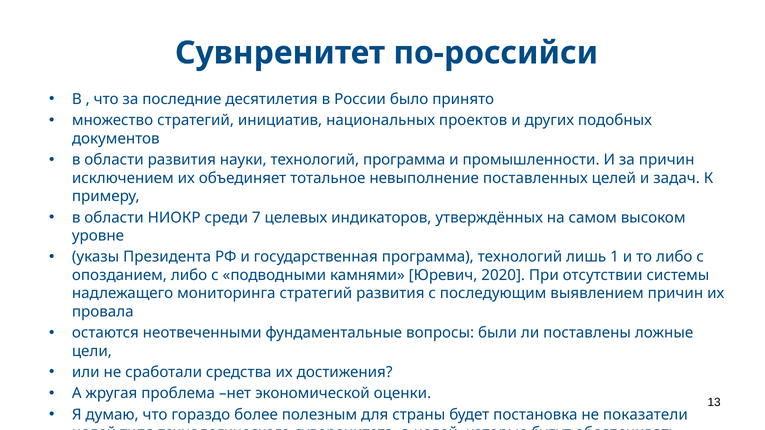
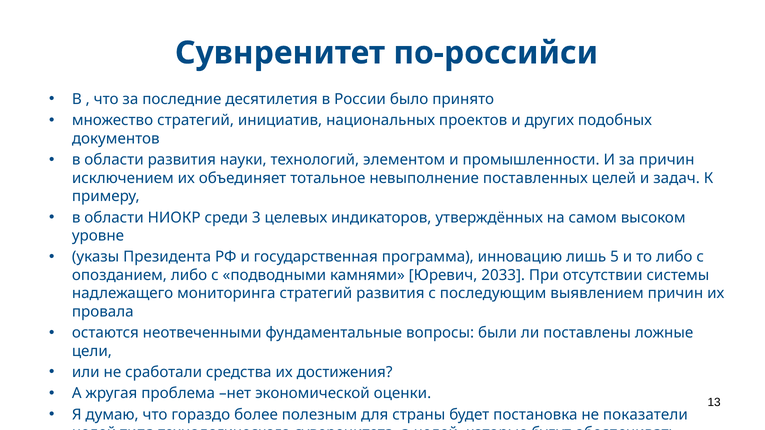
технологий программа: программа -> элементом
7: 7 -> 3
программа технологий: технологий -> инновацию
1: 1 -> 5
2020: 2020 -> 2033
